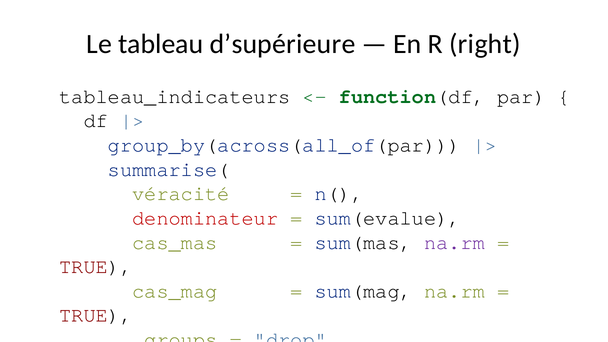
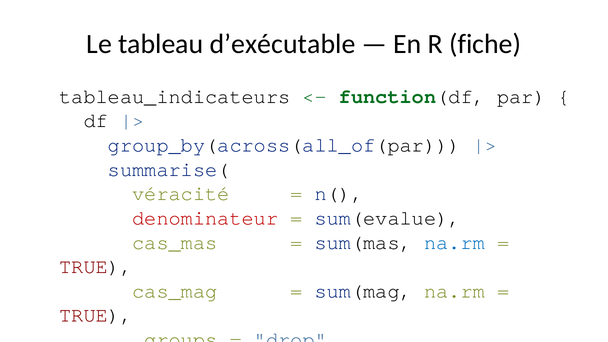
d’supérieure: d’supérieure -> d’exécutable
right: right -> fiche
na.rm at (455, 242) colour: purple -> blue
